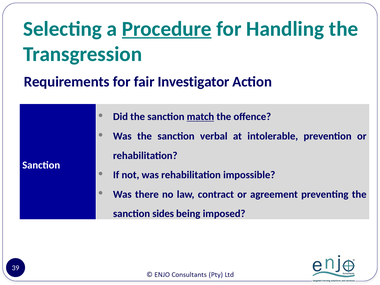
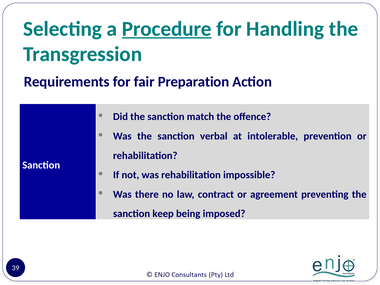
Investigator: Investigator -> Preparation
match underline: present -> none
sides: sides -> keep
